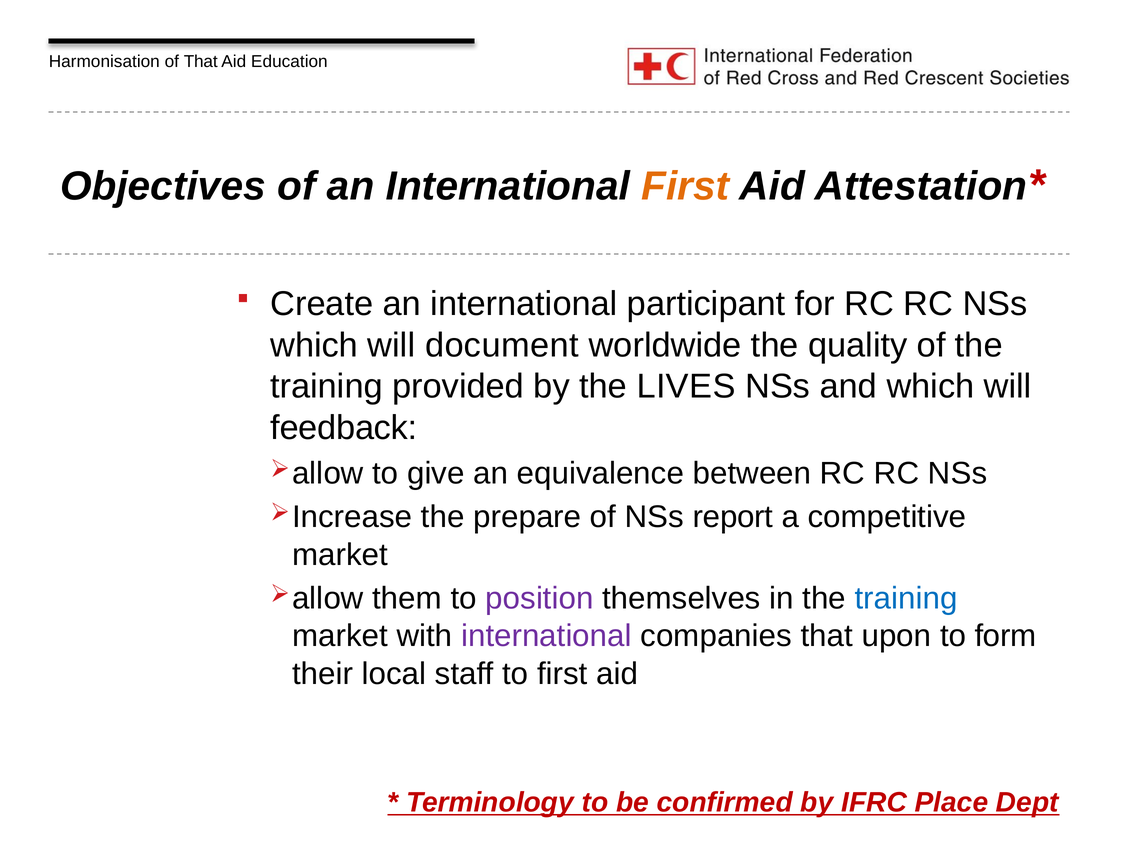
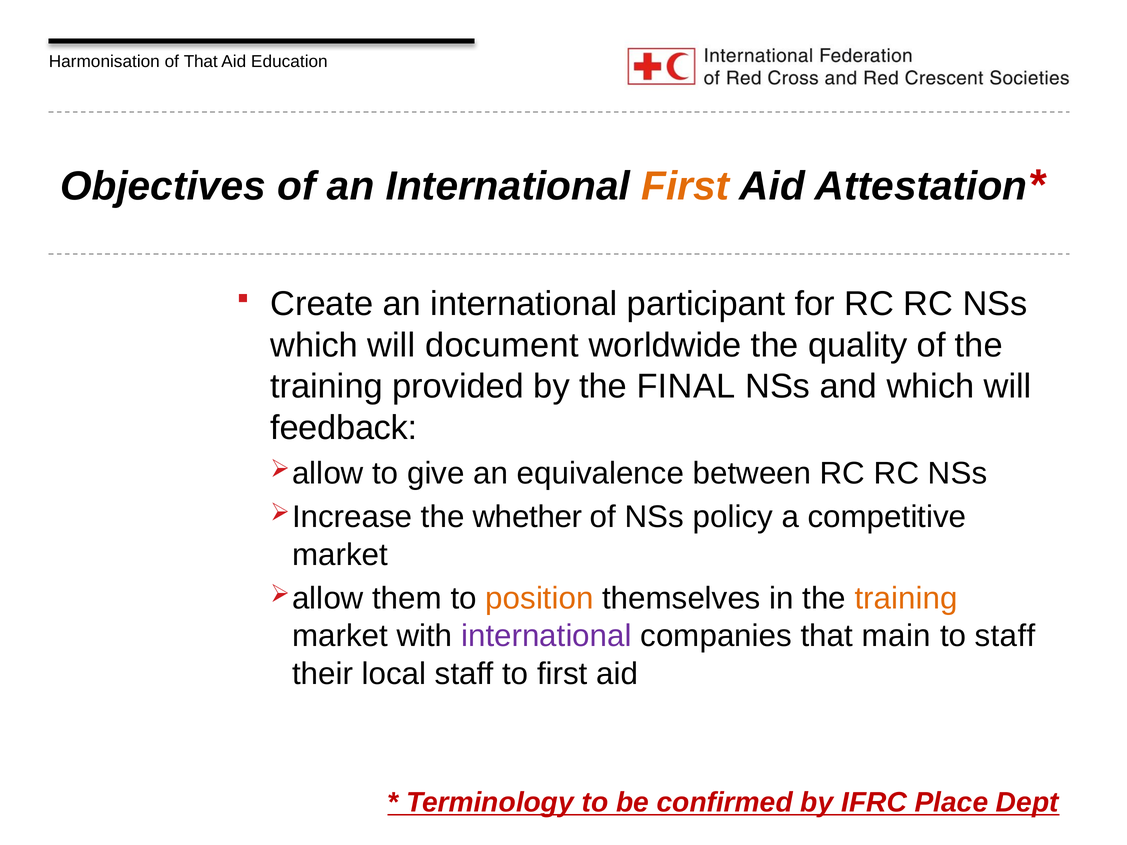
LIVES: LIVES -> FINAL
prepare: prepare -> whether
report: report -> policy
position colour: purple -> orange
training at (906, 599) colour: blue -> orange
upon: upon -> main
to form: form -> staff
